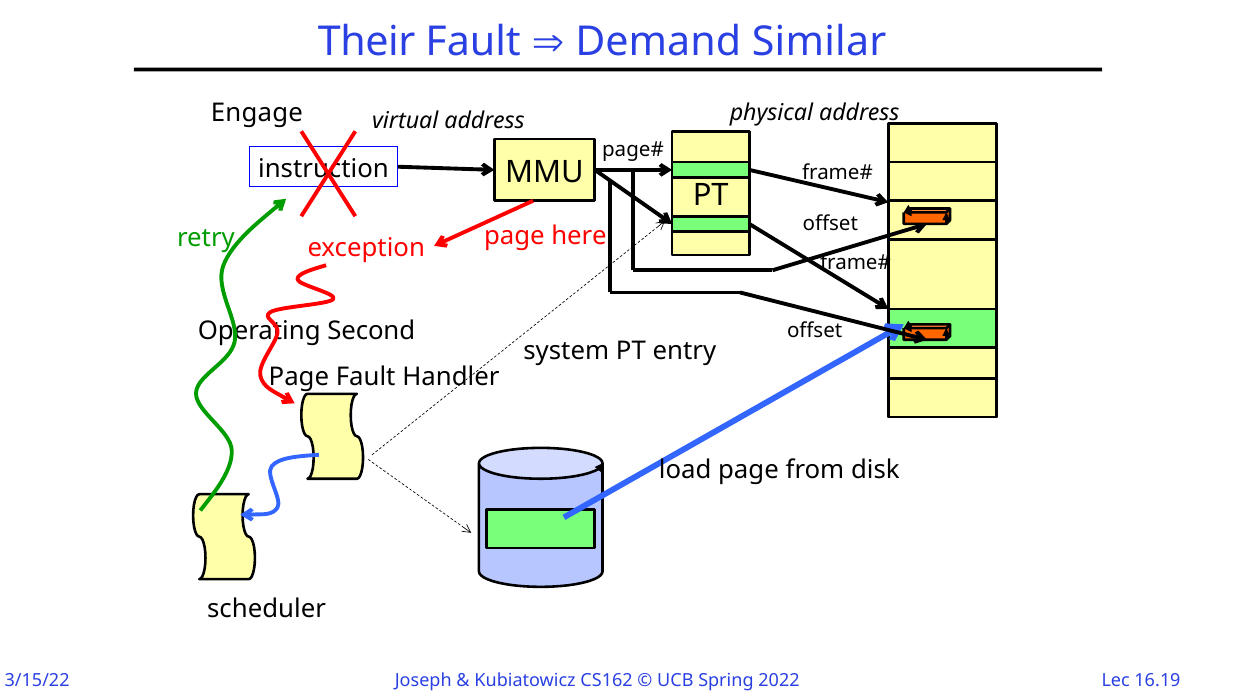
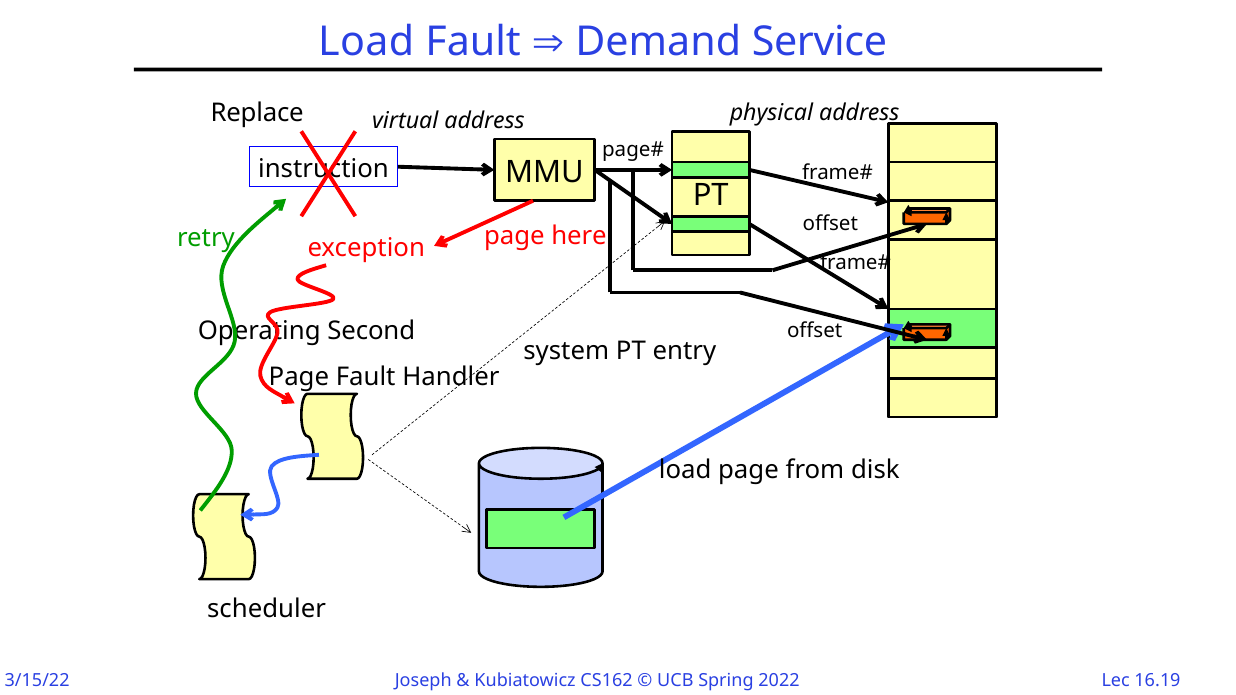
Their at (367, 42): Their -> Load
Similar: Similar -> Service
Engage: Engage -> Replace
